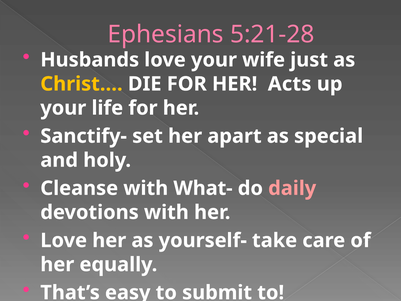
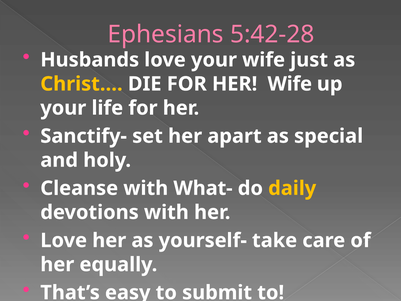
5:21-28: 5:21-28 -> 5:42-28
HER Acts: Acts -> Wife
daily colour: pink -> yellow
